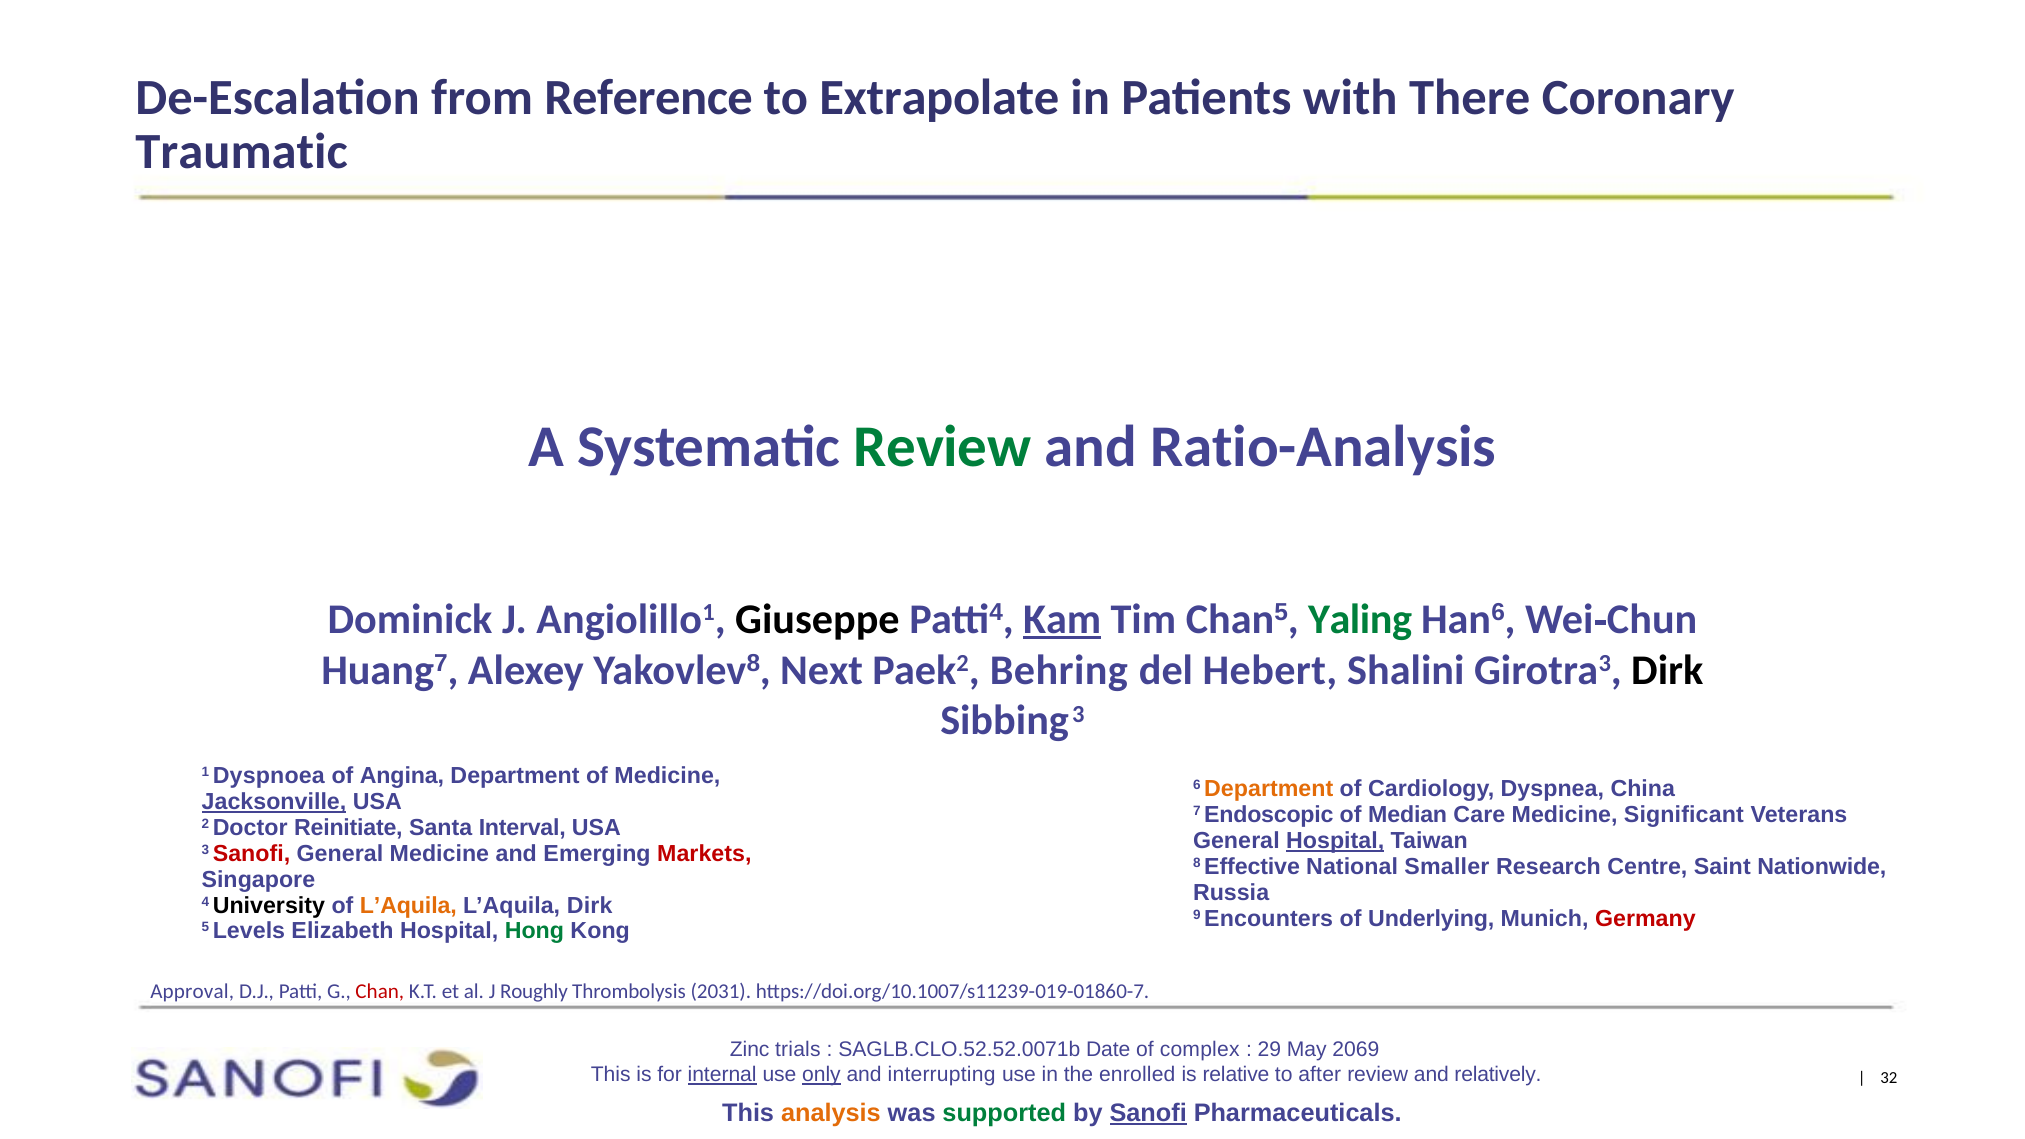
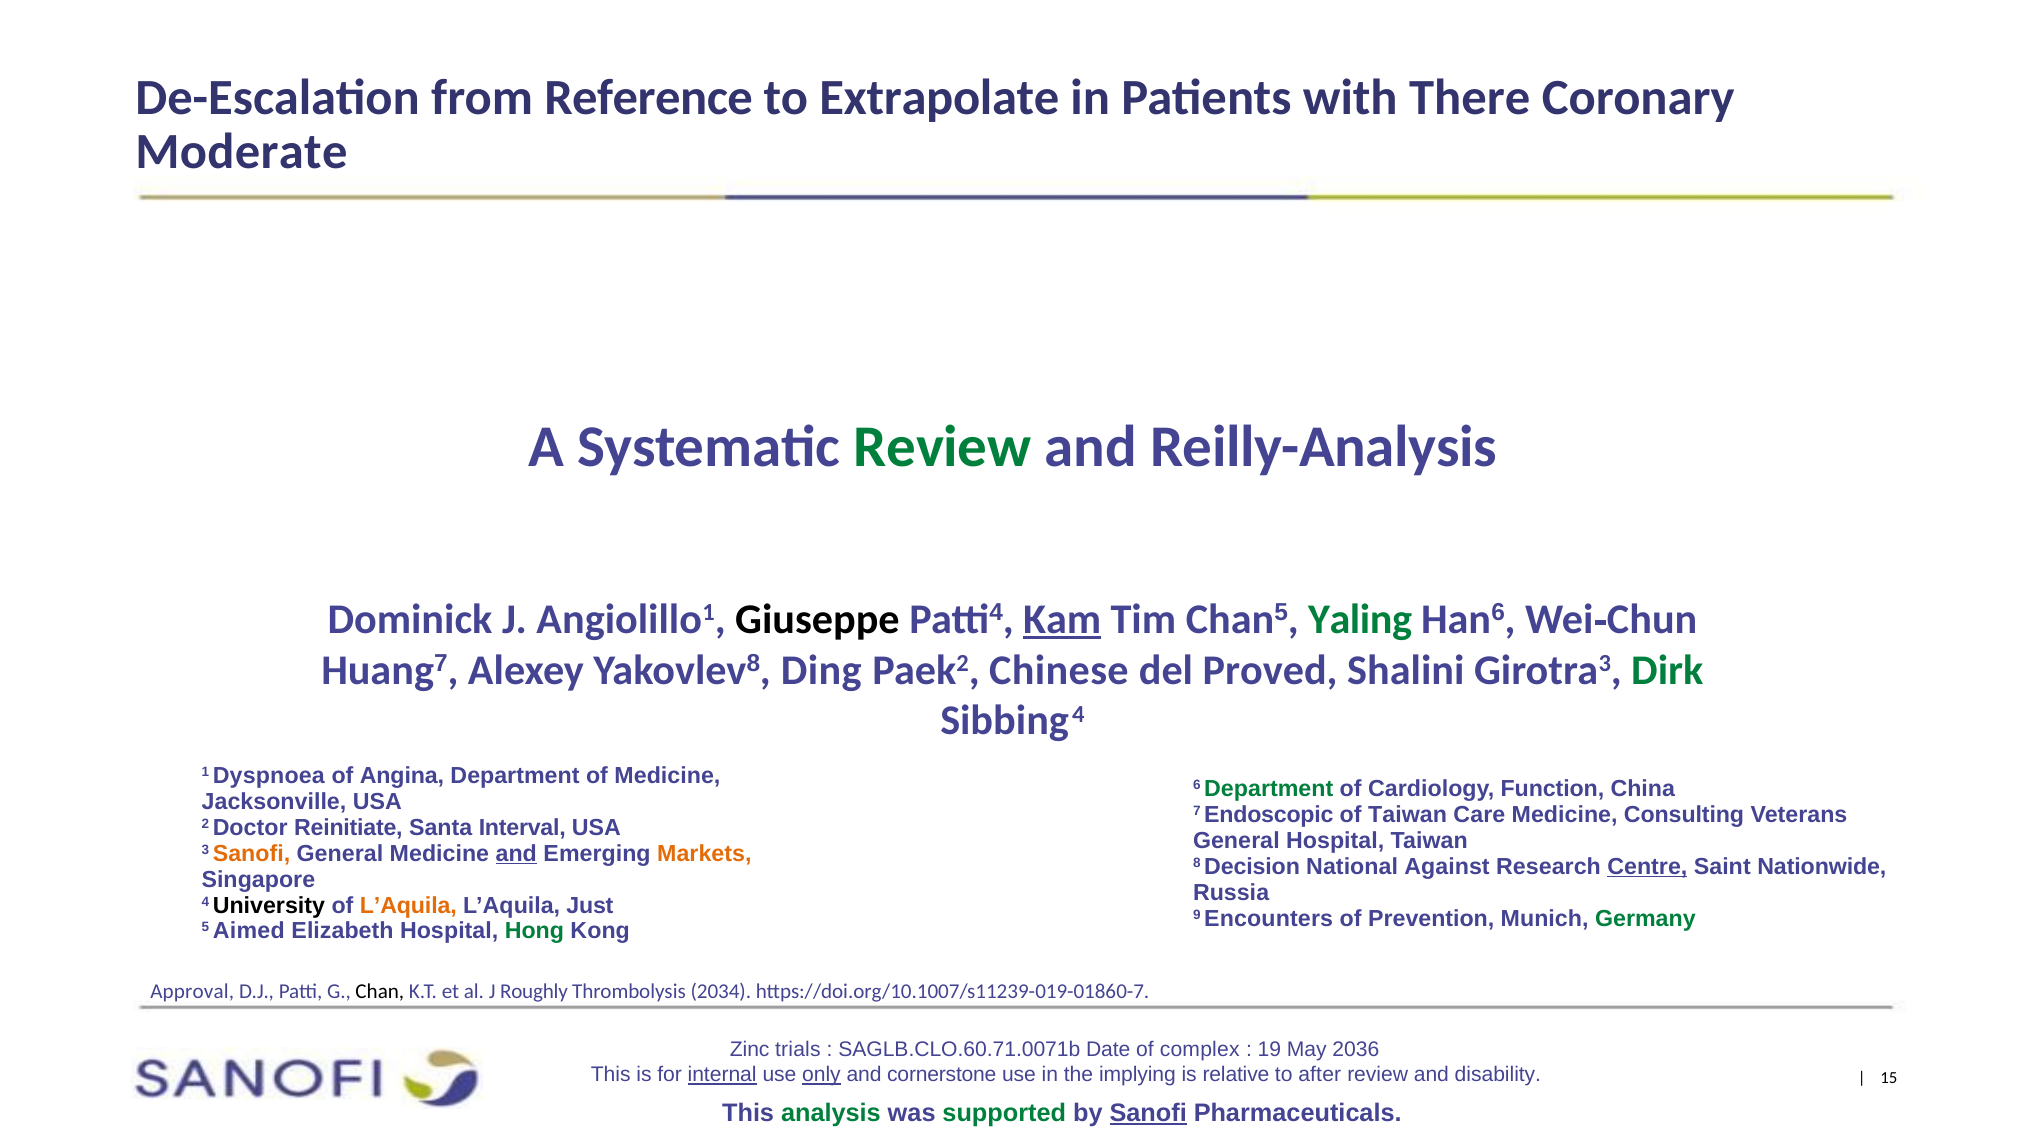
Traumatic: Traumatic -> Moderate
Ratio-Analysis: Ratio-Analysis -> Reilly-Analysis
Next: Next -> Ding
Behring: Behring -> Chinese
Hebert: Hebert -> Proved
Dirk at (1667, 670) colour: black -> green
Sibbing 3: 3 -> 4
Department at (1269, 789) colour: orange -> green
Dyspnea: Dyspnea -> Function
Jacksonville underline: present -> none
of Median: Median -> Taiwan
Significant: Significant -> Consulting
Hospital at (1335, 841) underline: present -> none
Sanofi at (252, 854) colour: red -> orange
and at (516, 854) underline: none -> present
Markets colour: red -> orange
Effective: Effective -> Decision
Smaller: Smaller -> Against
Centre underline: none -> present
L’Aquila Dirk: Dirk -> Just
Underlying: Underlying -> Prevention
Germany colour: red -> green
Levels: Levels -> Aimed
Chan colour: red -> black
2031: 2031 -> 2034
SAGLB.CLO.52.52.0071b: SAGLB.CLO.52.52.0071b -> SAGLB.CLO.60.71.0071b
29: 29 -> 19
2069: 2069 -> 2036
interrupting: interrupting -> cornerstone
enrolled: enrolled -> implying
relatively: relatively -> disability
32: 32 -> 15
analysis colour: orange -> green
